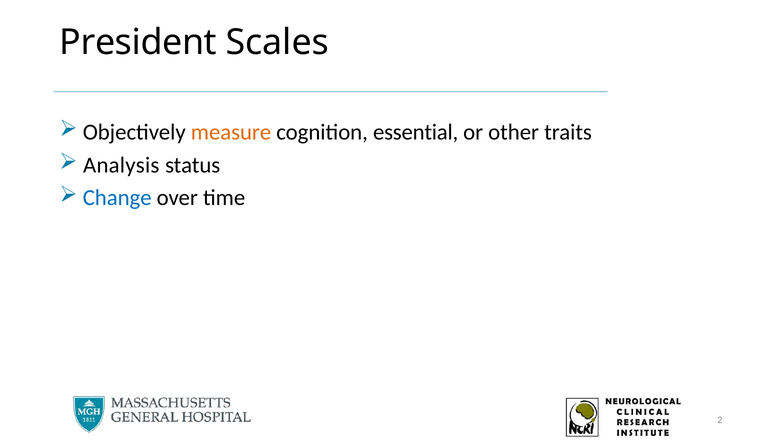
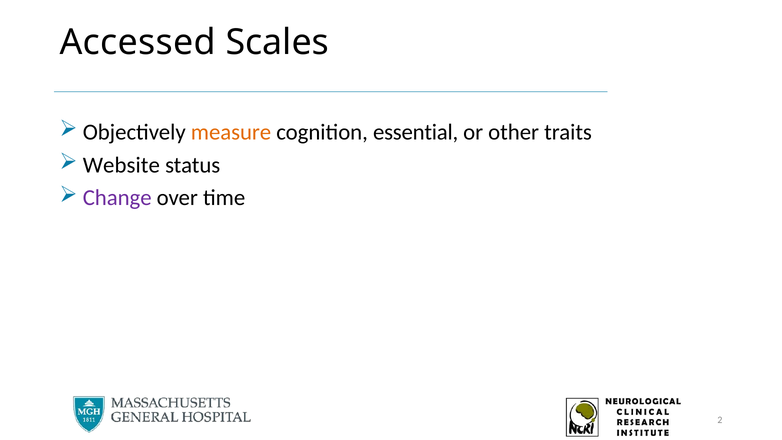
President: President -> Accessed
Analysis: Analysis -> Website
Change colour: blue -> purple
